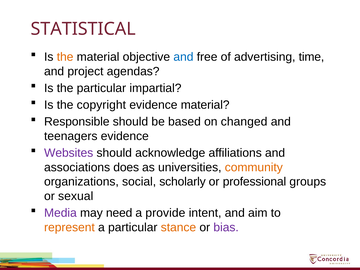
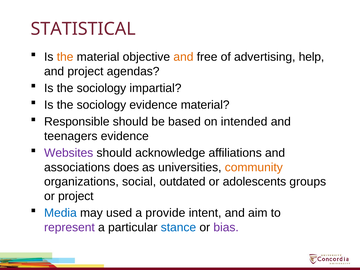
and at (183, 57) colour: blue -> orange
time: time -> help
particular at (101, 88): particular -> sociology
copyright at (101, 105): copyright -> sociology
changed: changed -> intended
scholarly: scholarly -> outdated
professional: professional -> adolescents
or sexual: sexual -> project
Media colour: purple -> blue
need: need -> used
represent colour: orange -> purple
stance colour: orange -> blue
